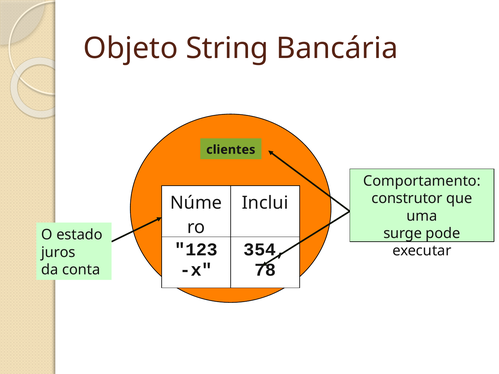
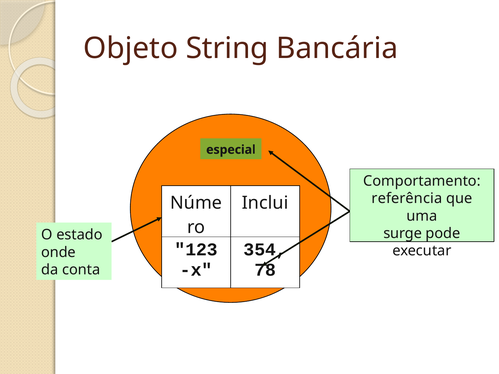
clientes: clientes -> especial
construtor: construtor -> referência
juros: juros -> onde
